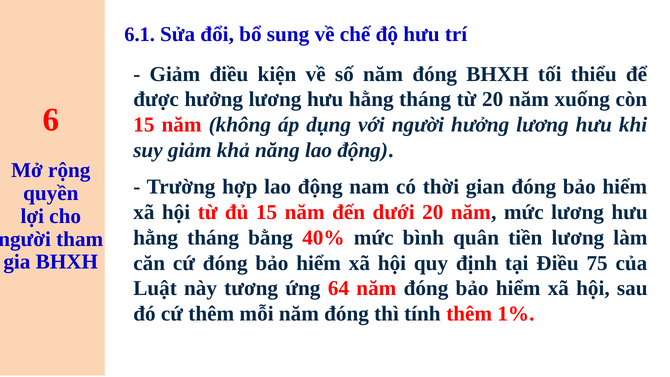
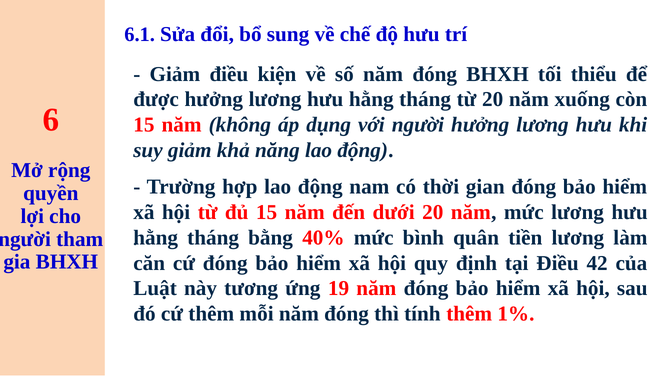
75: 75 -> 42
64: 64 -> 19
